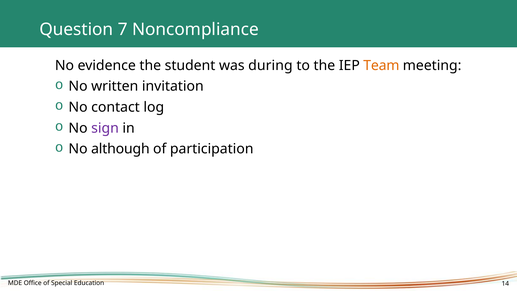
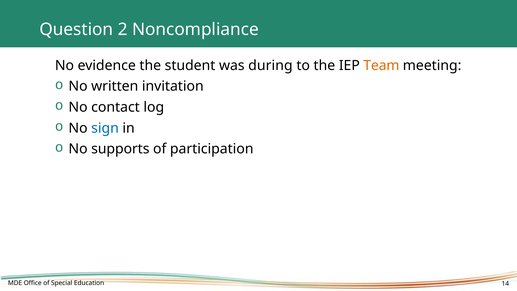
7: 7 -> 2
sign colour: purple -> blue
although: although -> supports
